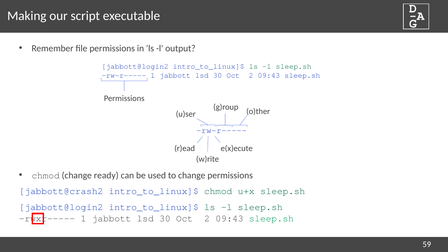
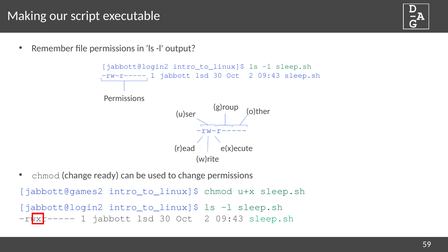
jabbott@crash2: jabbott@crash2 -> jabbott@games2
